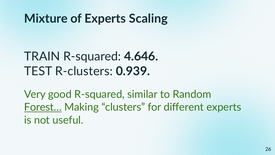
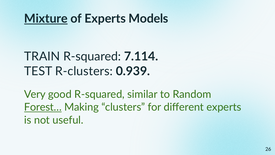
Mixture underline: none -> present
Scaling: Scaling -> Models
4.646: 4.646 -> 7.114
